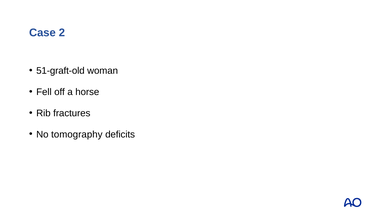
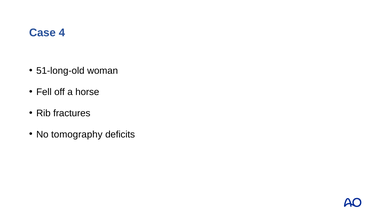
2: 2 -> 4
51-graft-old: 51-graft-old -> 51-long-old
